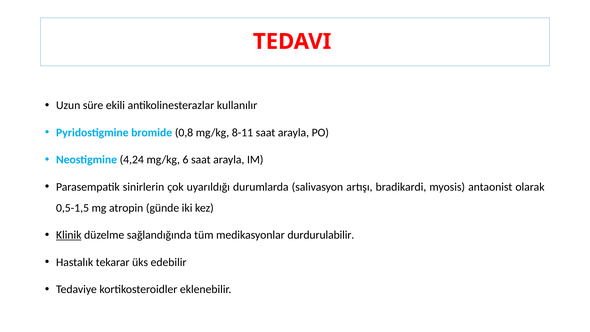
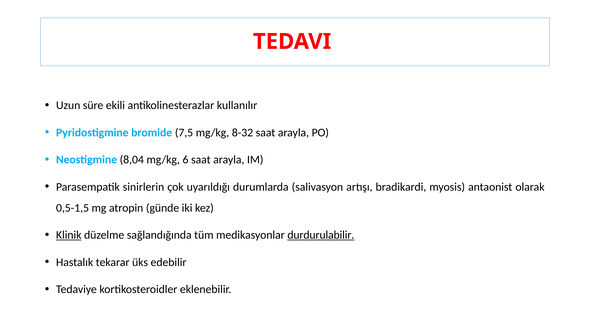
0,8: 0,8 -> 7,5
8-11: 8-11 -> 8-32
4,24: 4,24 -> 8,04
durdurulabilir underline: none -> present
